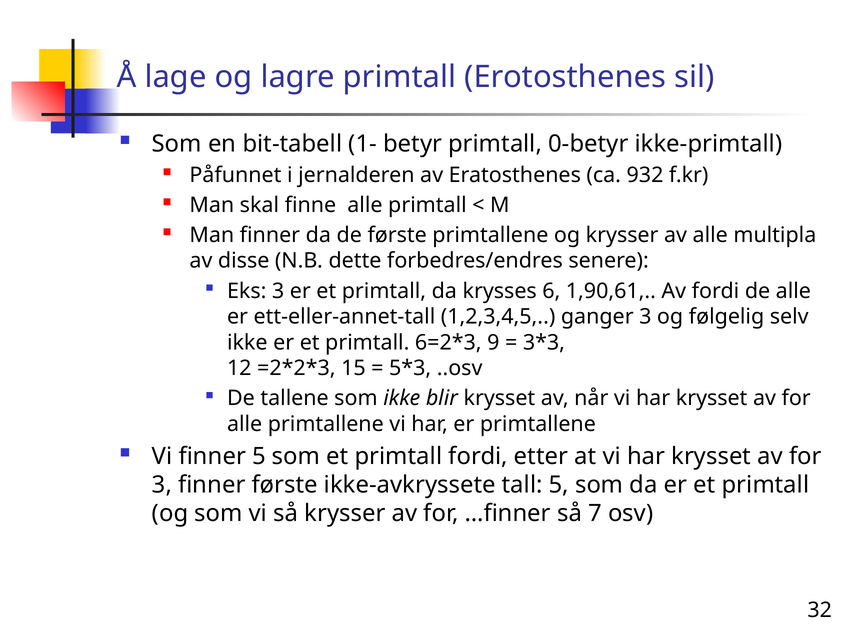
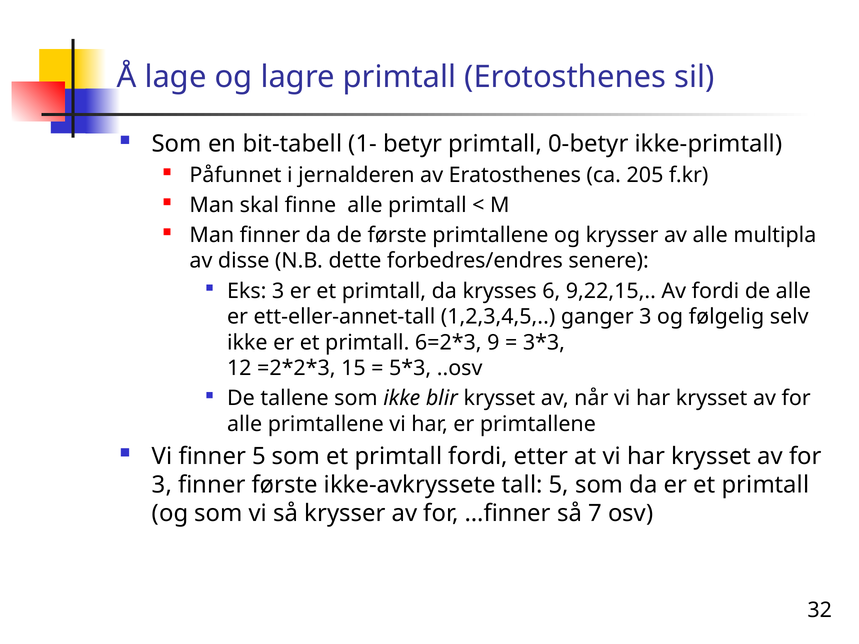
932: 932 -> 205
1,90,61: 1,90,61 -> 9,22,15
